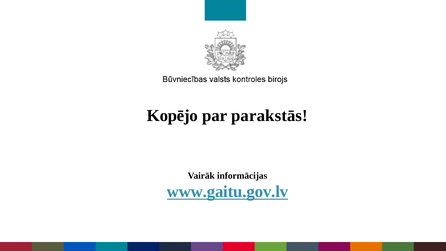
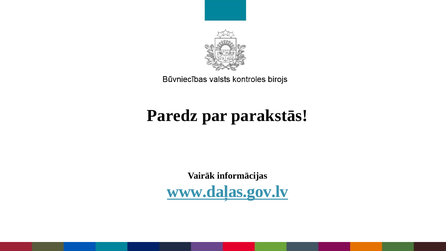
Kopējo: Kopējo -> Paredz
www.gaitu.gov.lv: www.gaitu.gov.lv -> www.daļas.gov.lv
